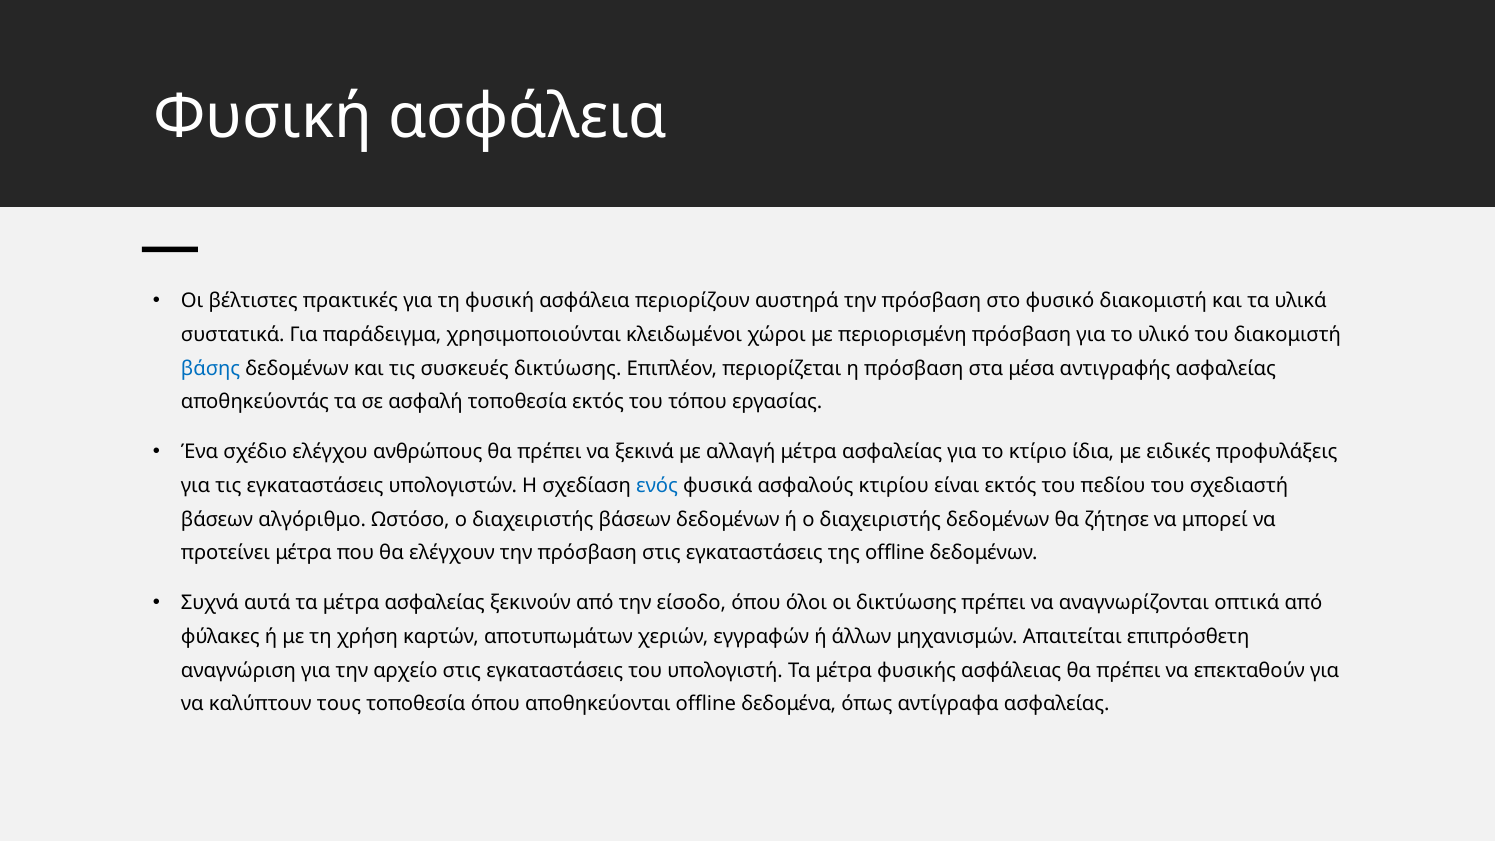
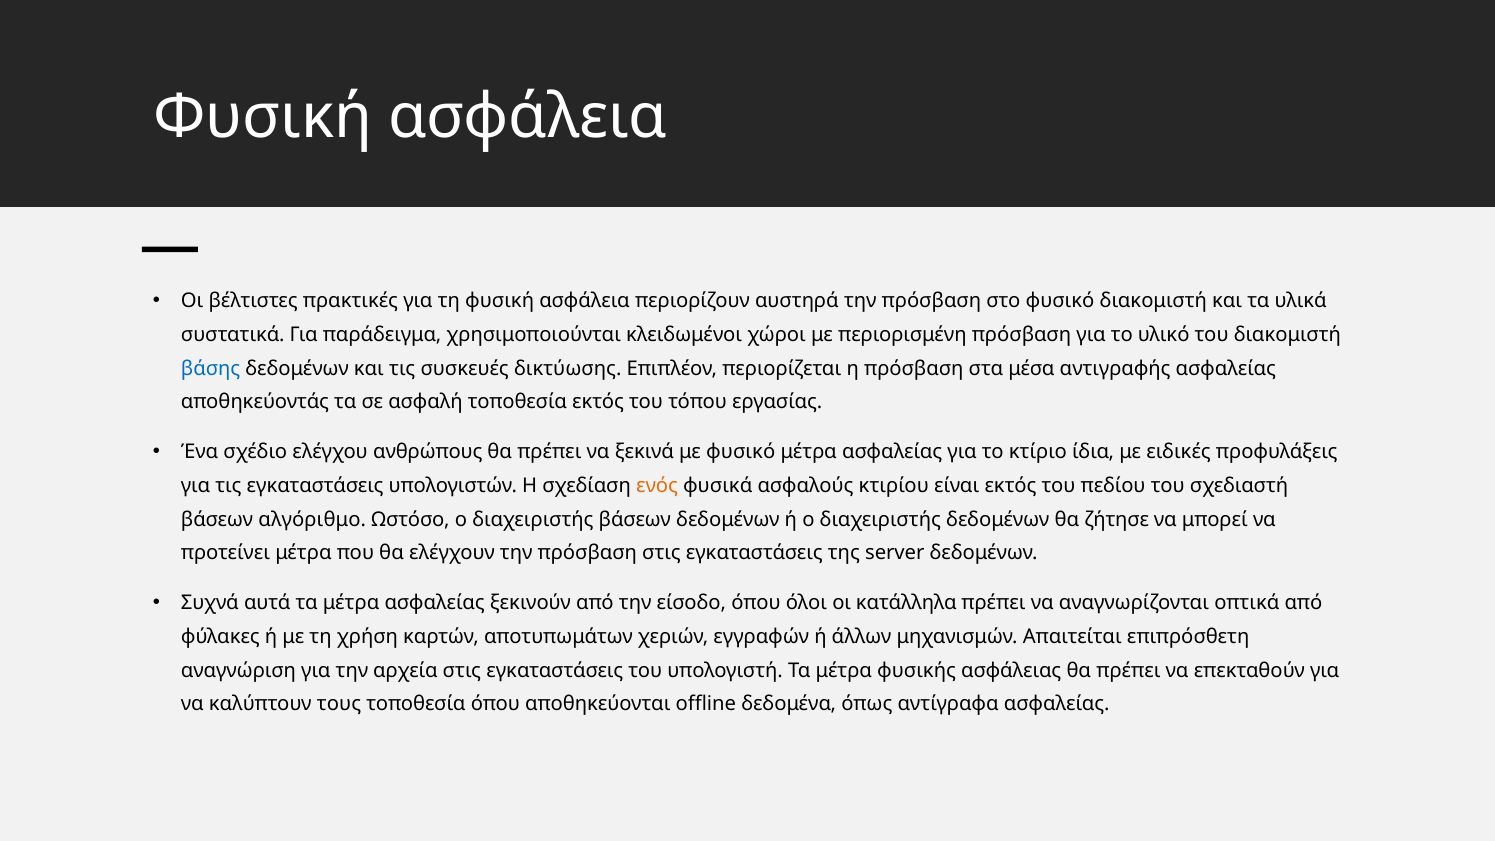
με αλλαγή: αλλαγή -> φυσικό
ενός colour: blue -> orange
της offline: offline -> server
οι δικτύωσης: δικτύωσης -> κατάλληλα
αρχείο: αρχείο -> αρχεία
